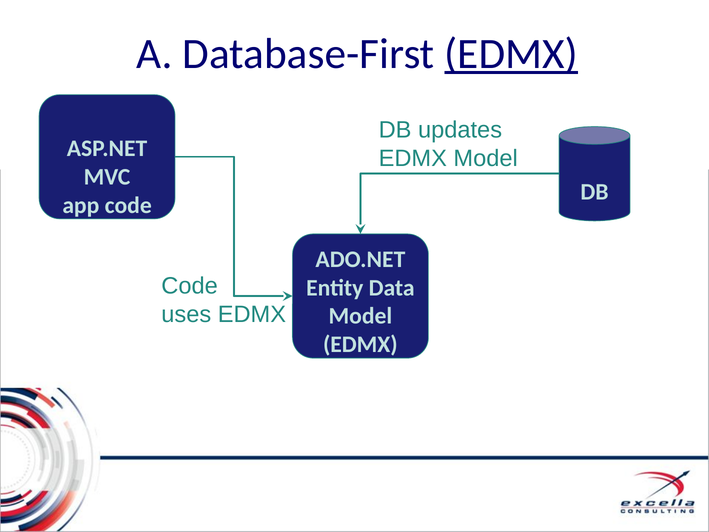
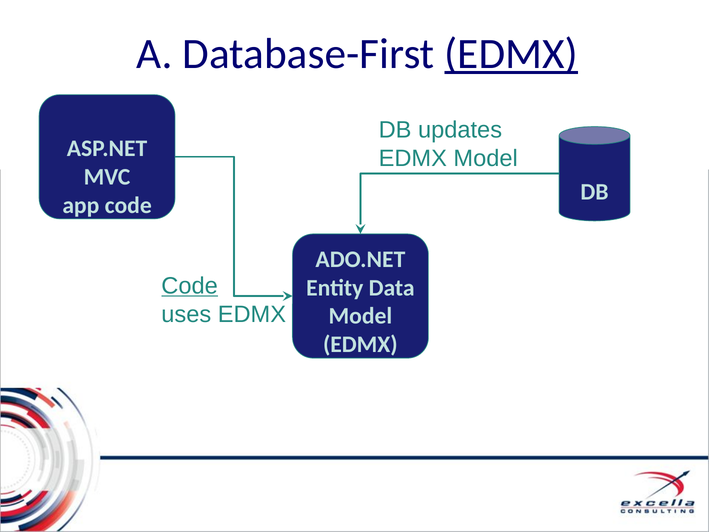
Code at (190, 286) underline: none -> present
